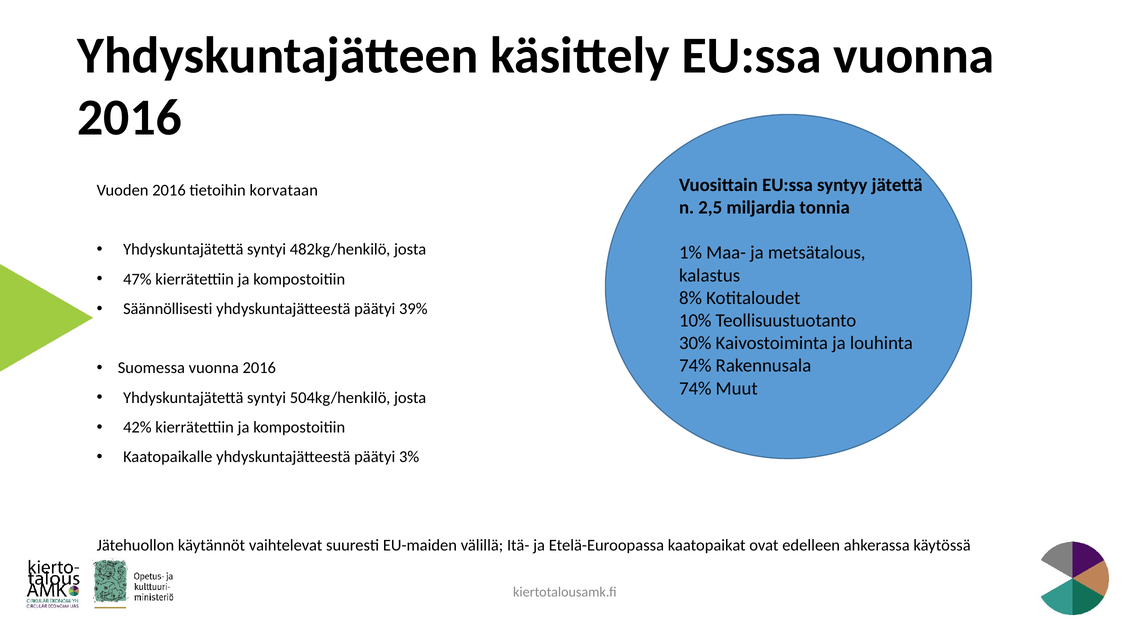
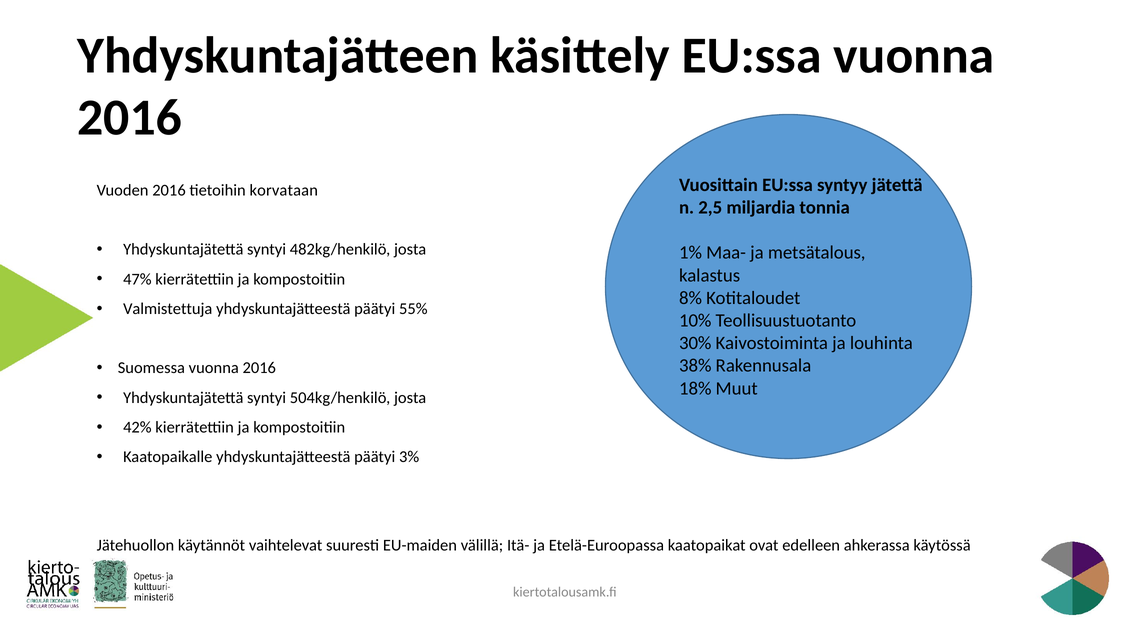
Säännöllisesti: Säännöllisesti -> Valmistettuja
39%: 39% -> 55%
74% at (695, 365): 74% -> 38%
74% at (695, 388): 74% -> 18%
